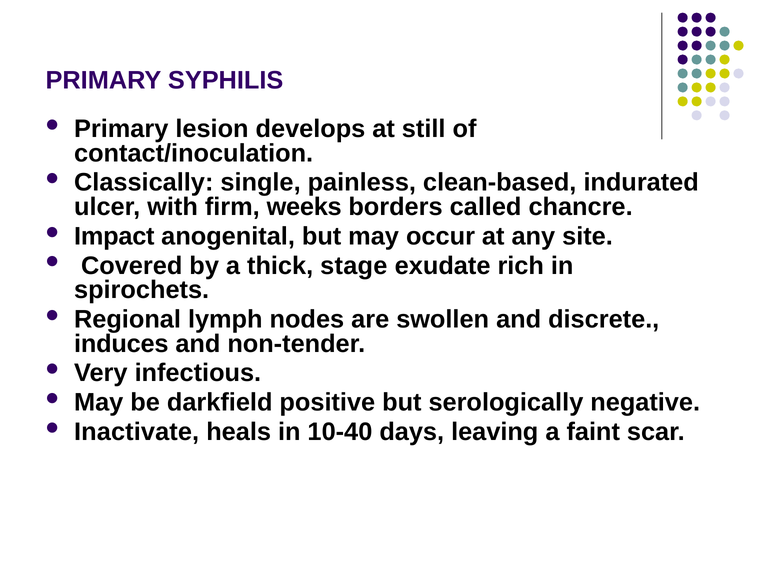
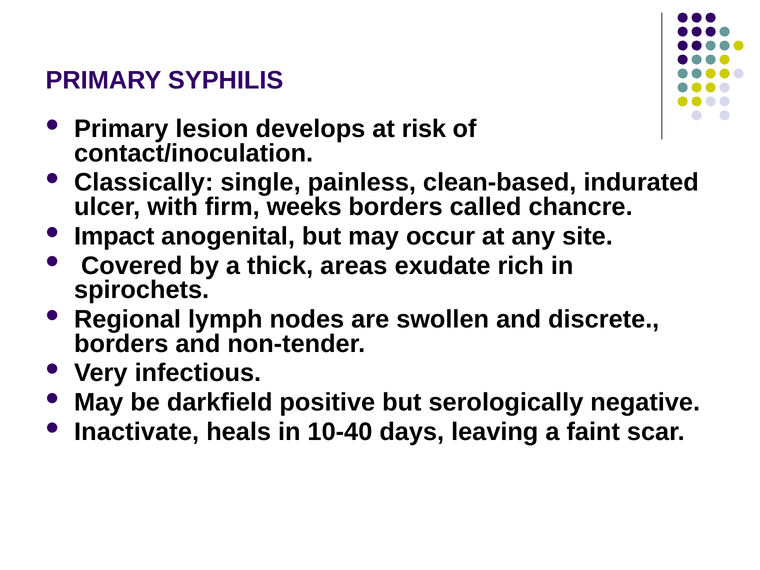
still: still -> risk
stage: stage -> areas
induces at (121, 344): induces -> borders
